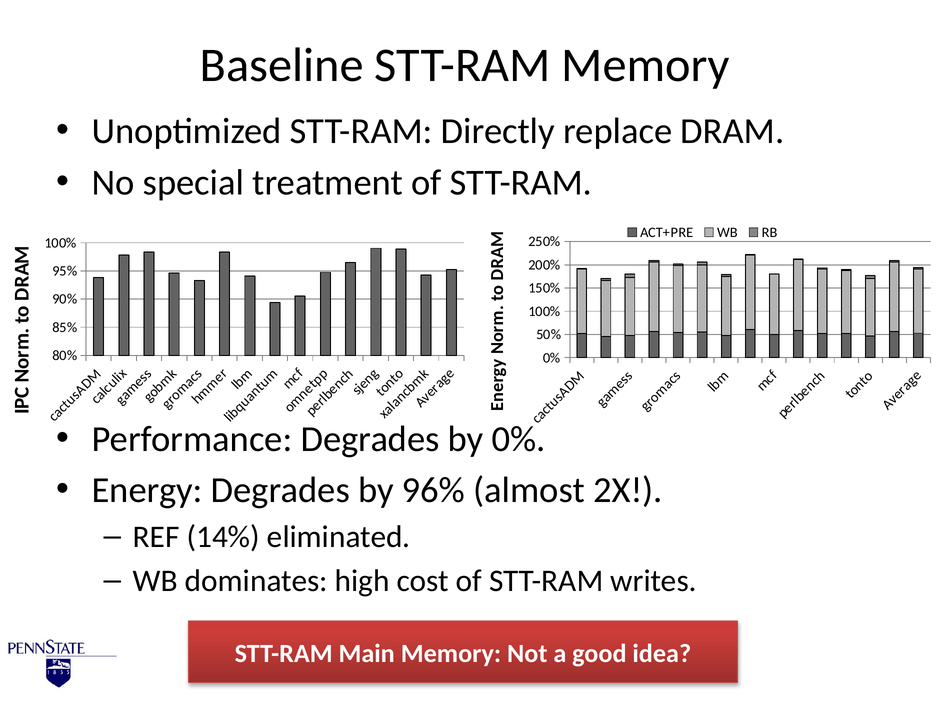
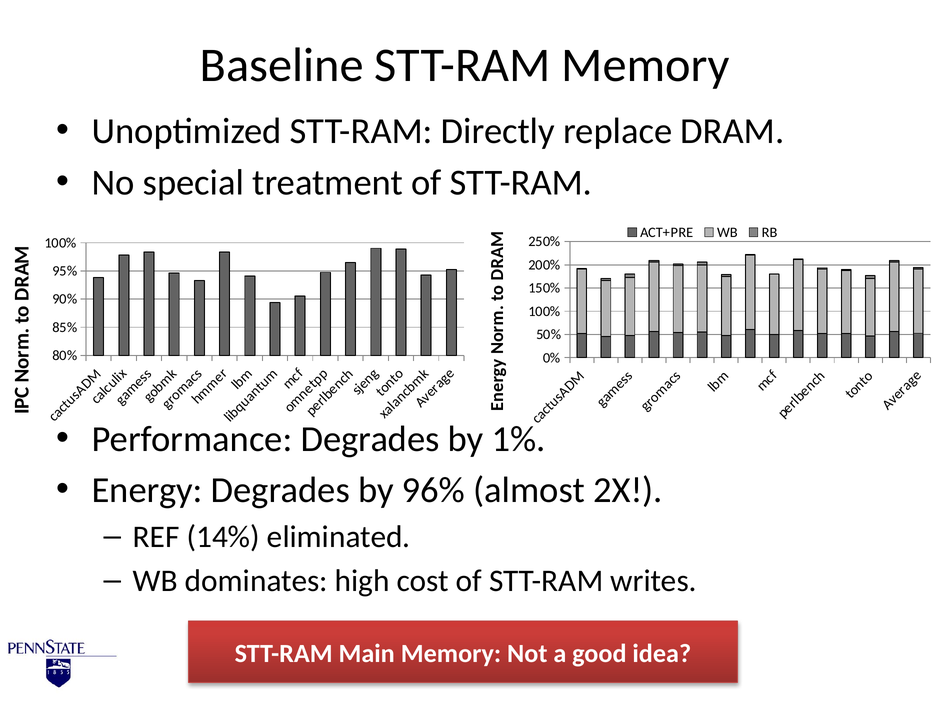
by 0%: 0% -> 1%
